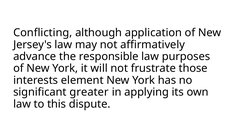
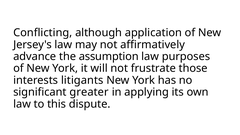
responsible: responsible -> assumption
element: element -> litigants
